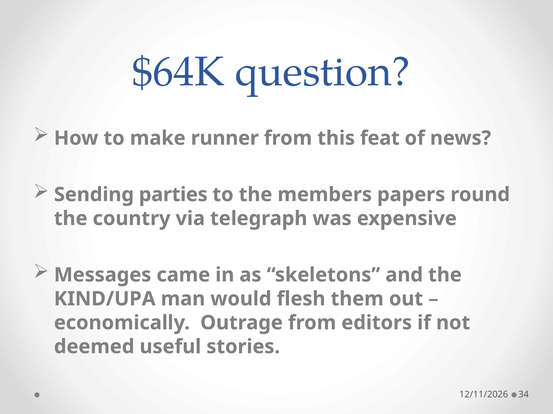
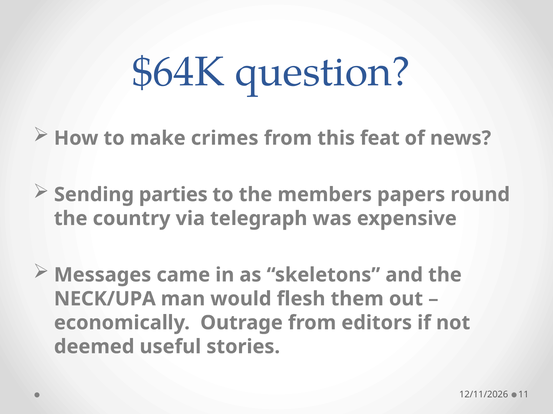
runner: runner -> crimes
KIND/UPA: KIND/UPA -> NECK/UPA
34: 34 -> 11
